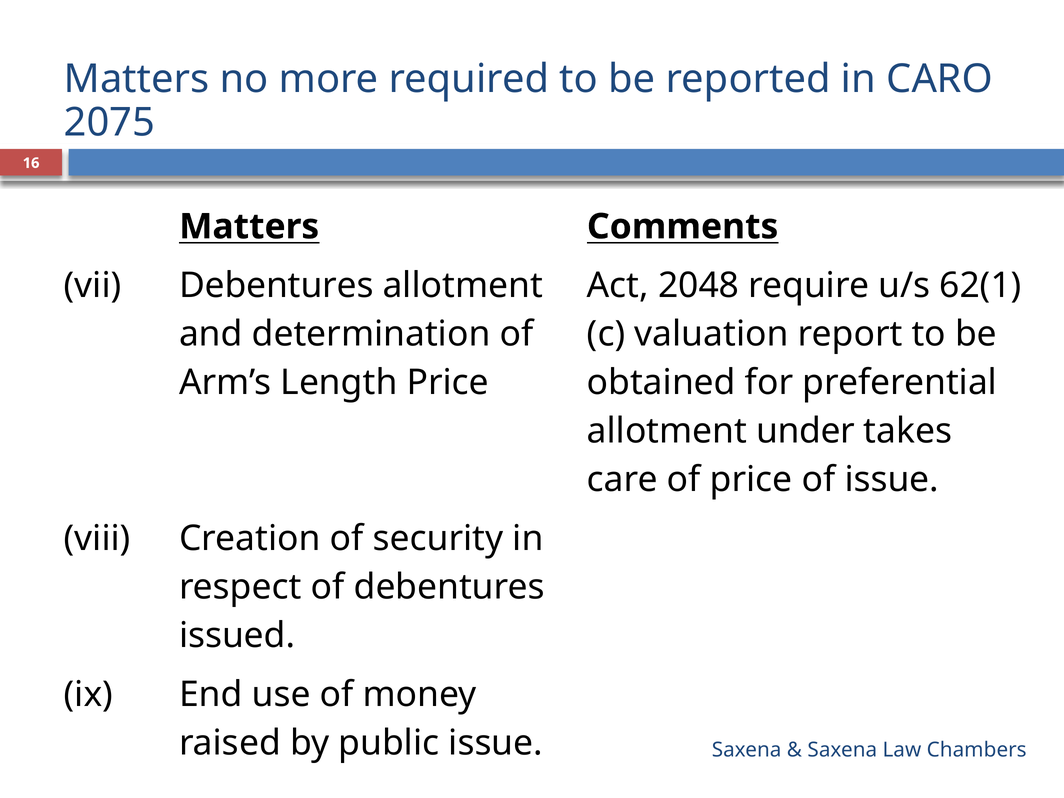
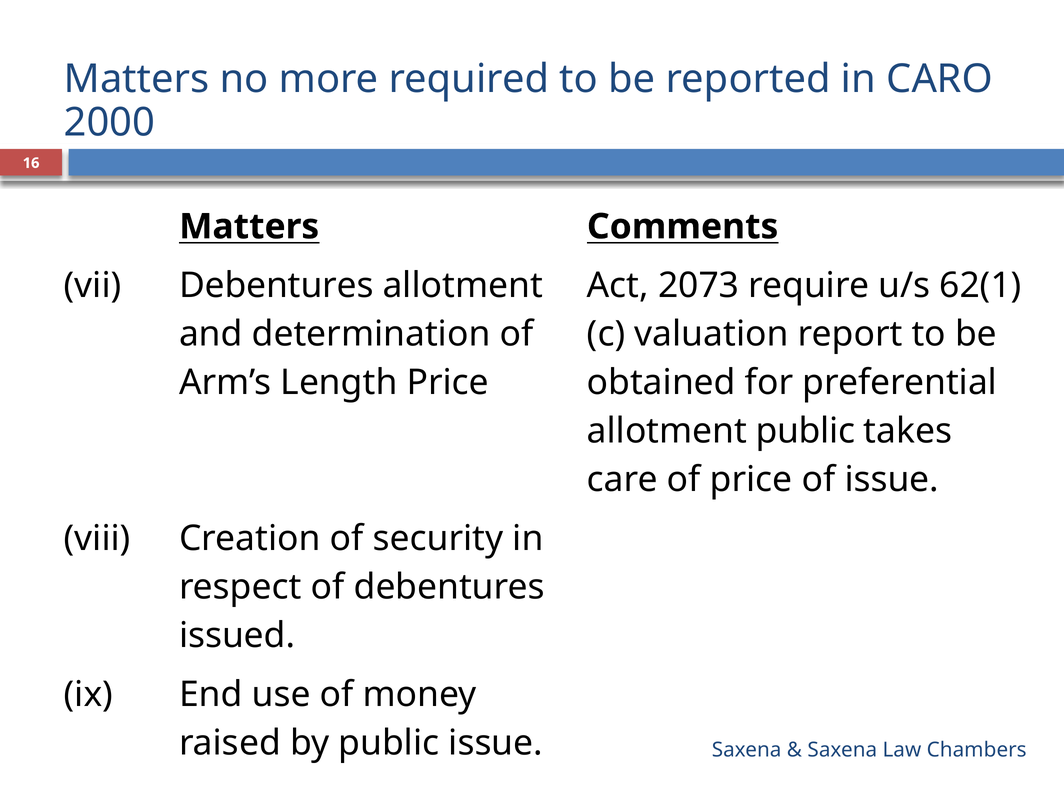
2075: 2075 -> 2000
2048: 2048 -> 2073
allotment under: under -> public
